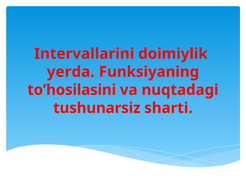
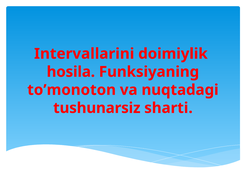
yerda: yerda -> hosila
to’hosilasini: to’hosilasini -> to’monoton
